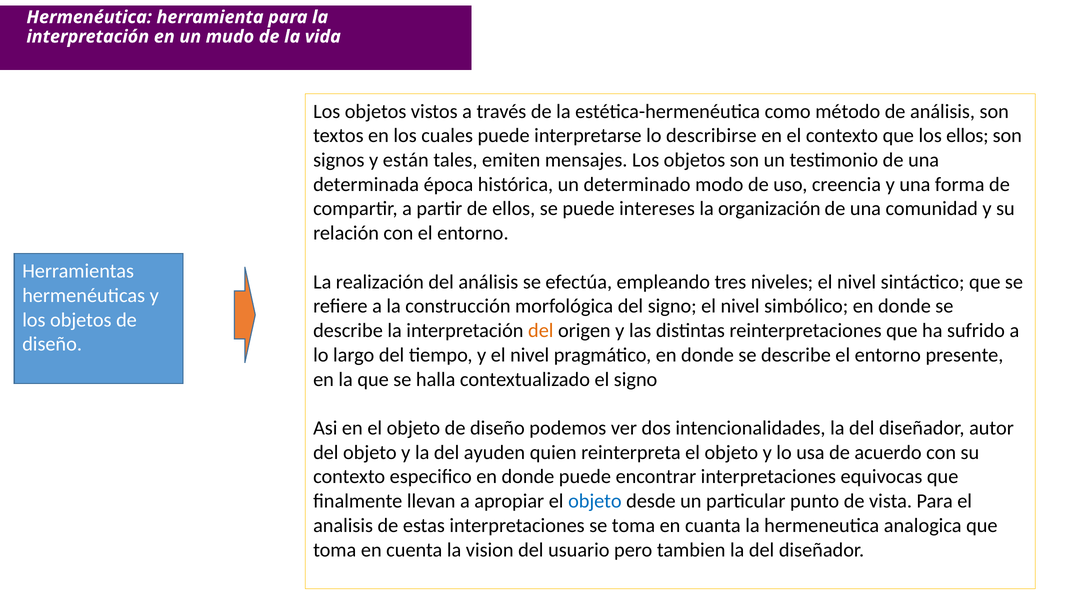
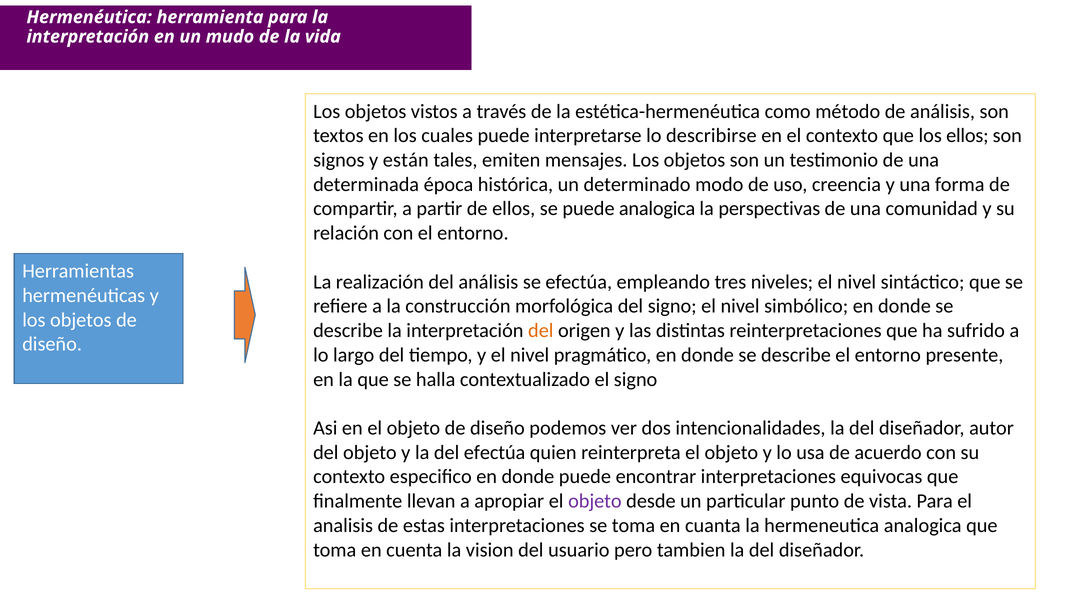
puede intereses: intereses -> analogica
organización: organización -> perspectivas
del ayuden: ayuden -> efectúa
objeto at (595, 501) colour: blue -> purple
